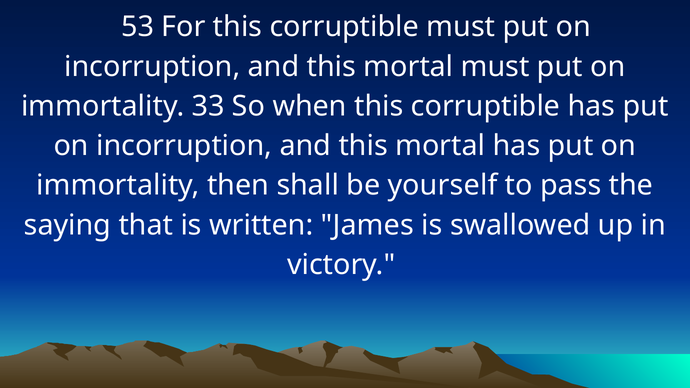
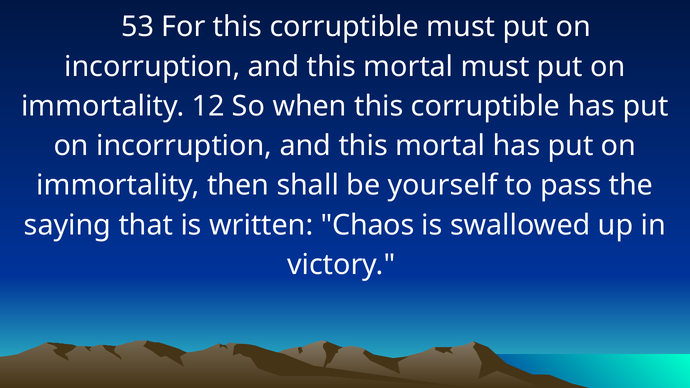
33: 33 -> 12
James: James -> Chaos
